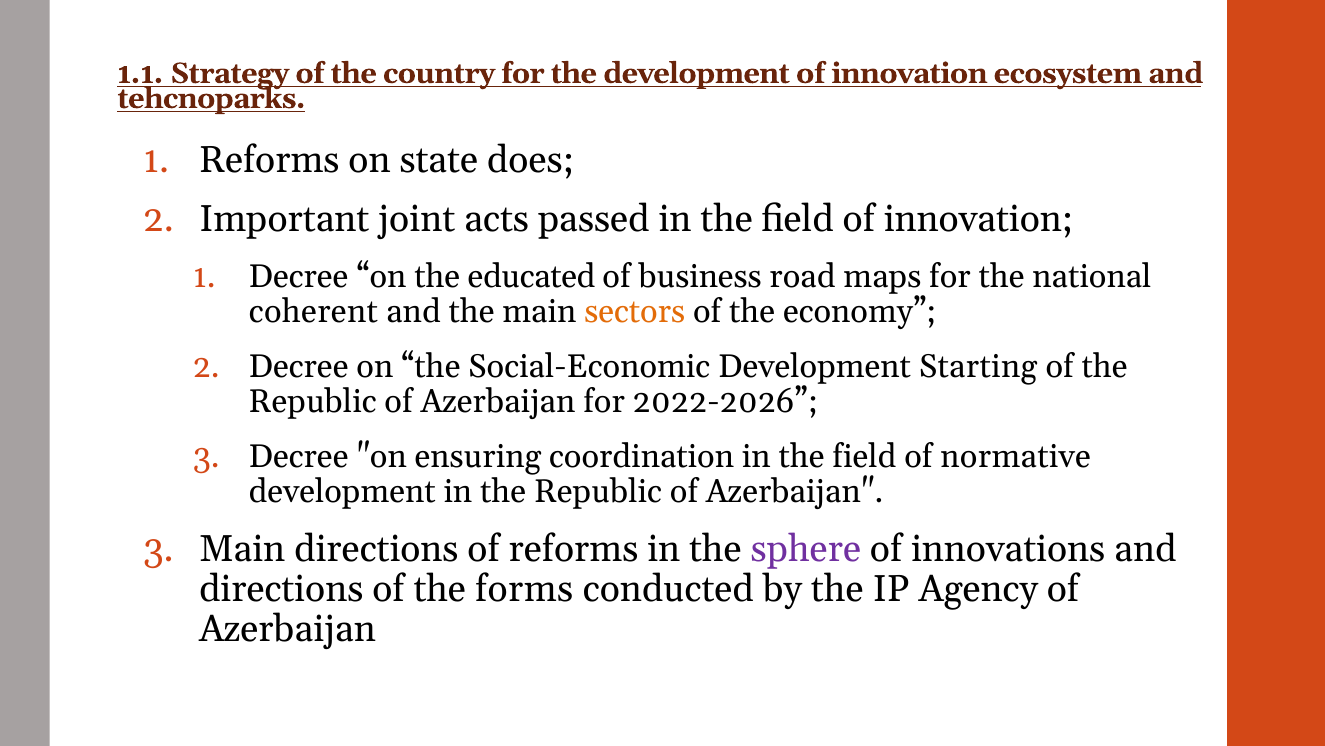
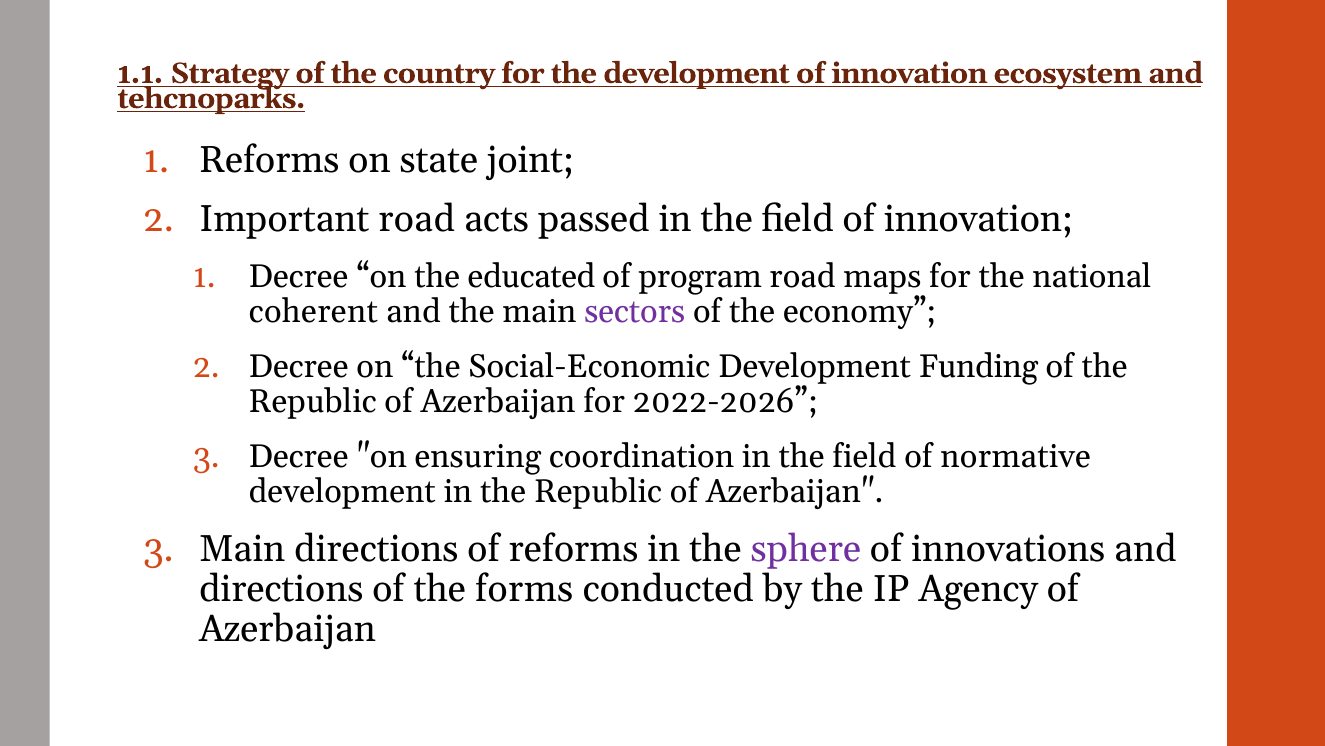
does: does -> joint
Important joint: joint -> road
business: business -> program
sectors colour: orange -> purple
Starting: Starting -> Funding
